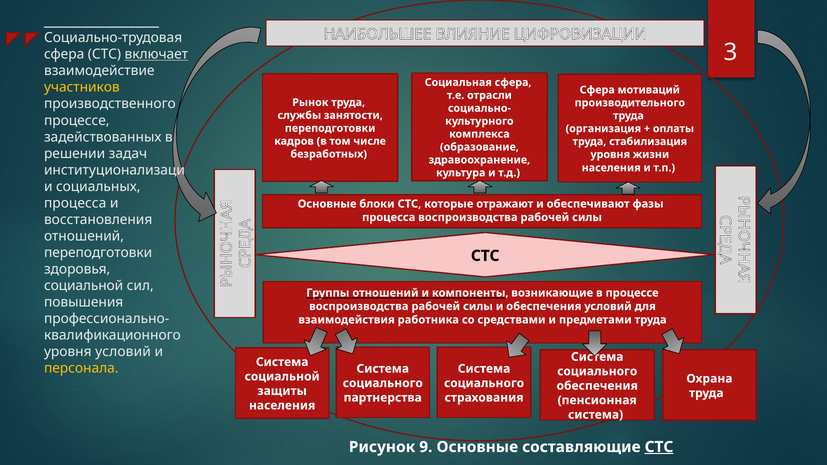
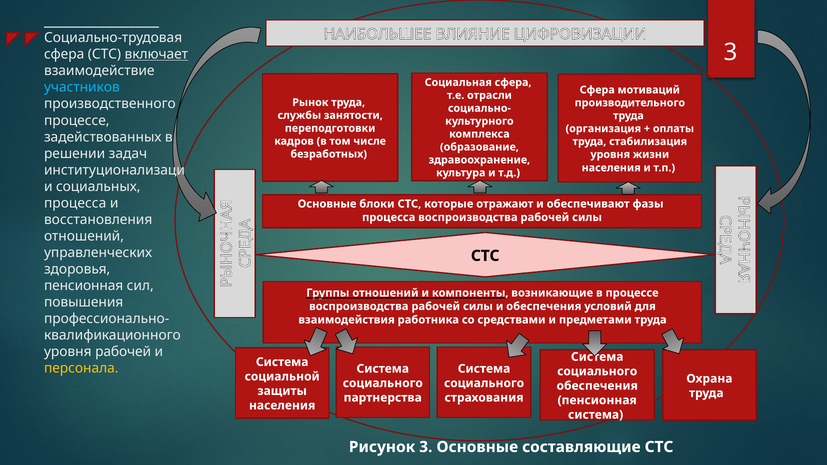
участников colour: yellow -> light blue
переподготовки at (98, 253): переподготовки -> управленческих
социальной at (84, 286): социальной -> пенсионная
уровня условий: условий -> рабочей
Рисунок 9: 9 -> 3
СТС at (659, 447) underline: present -> none
